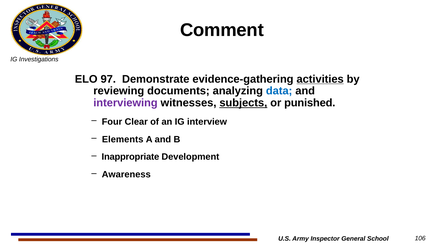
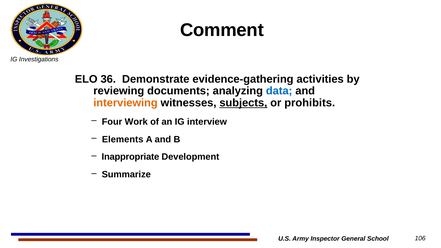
97: 97 -> 36
activities underline: present -> none
interviewing colour: purple -> orange
punished: punished -> prohibits
Clear: Clear -> Work
Awareness: Awareness -> Summarize
